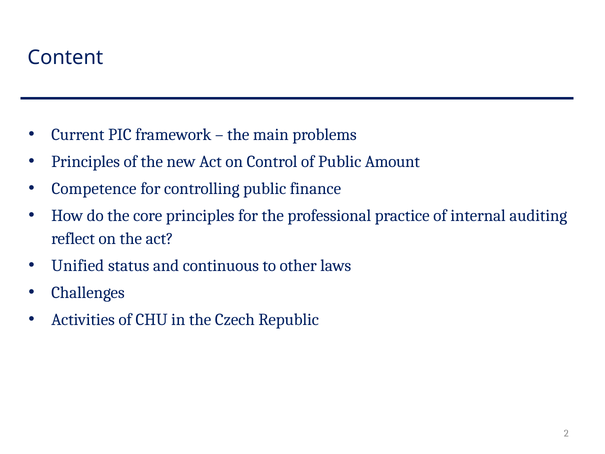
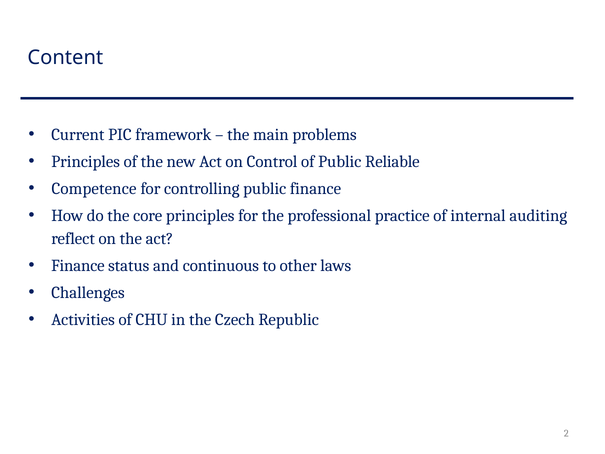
Amount: Amount -> Reliable
Unified at (78, 265): Unified -> Finance
